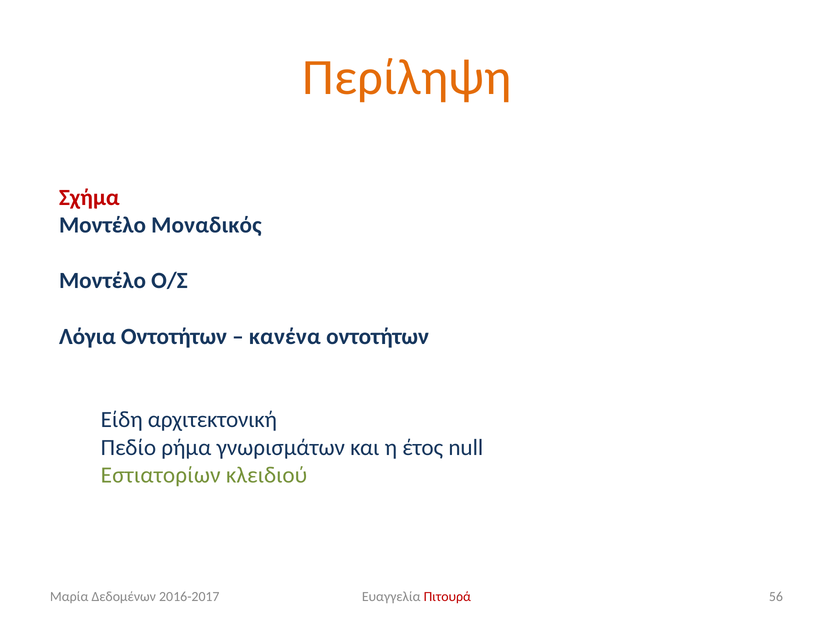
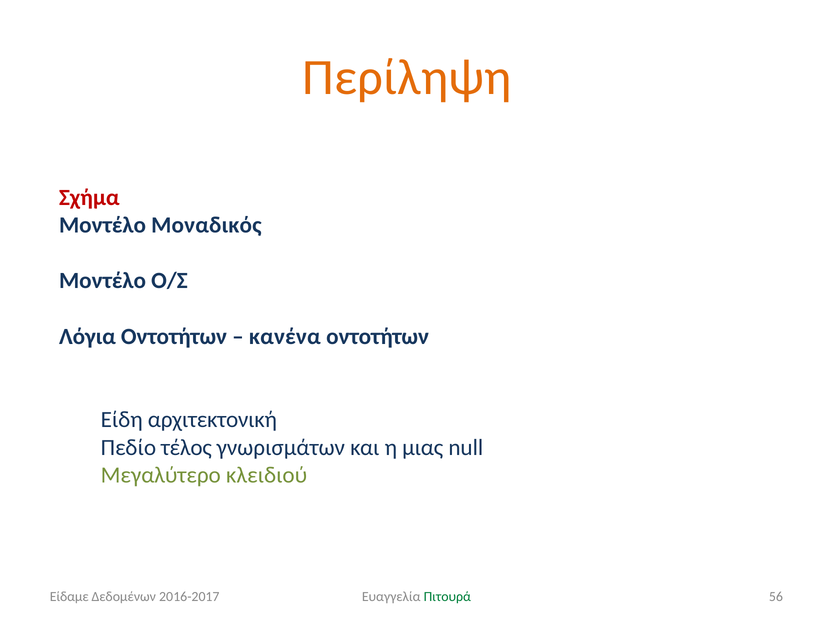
ρήμα: ρήμα -> τέλος
έτος: έτος -> μιας
Εστιατορίων: Εστιατορίων -> Μεγαλύτερο
Μαρία: Μαρία -> Είδαμε
Πιτουρά colour: red -> green
